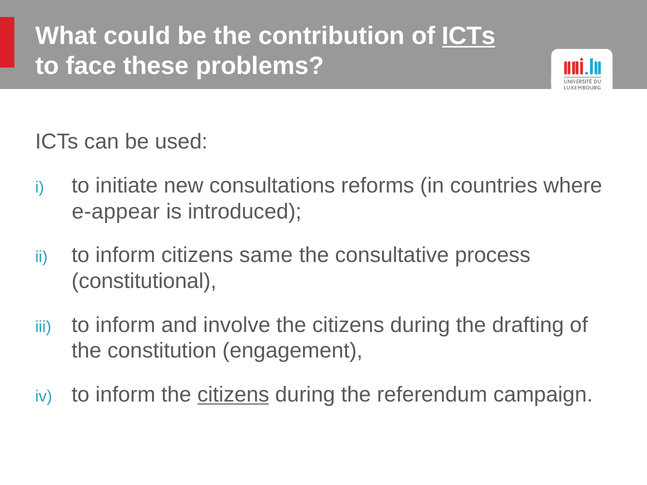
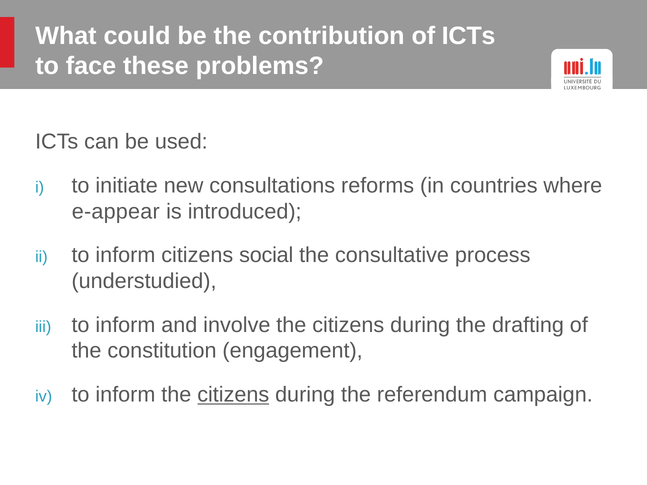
ICTs at (469, 36) underline: present -> none
same: same -> social
constitutional: constitutional -> understudied
